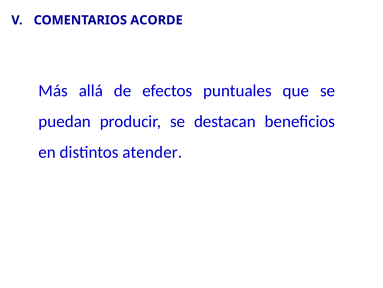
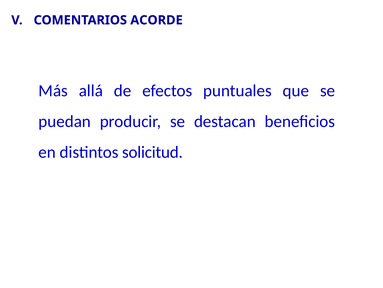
atender: atender -> solicitud
